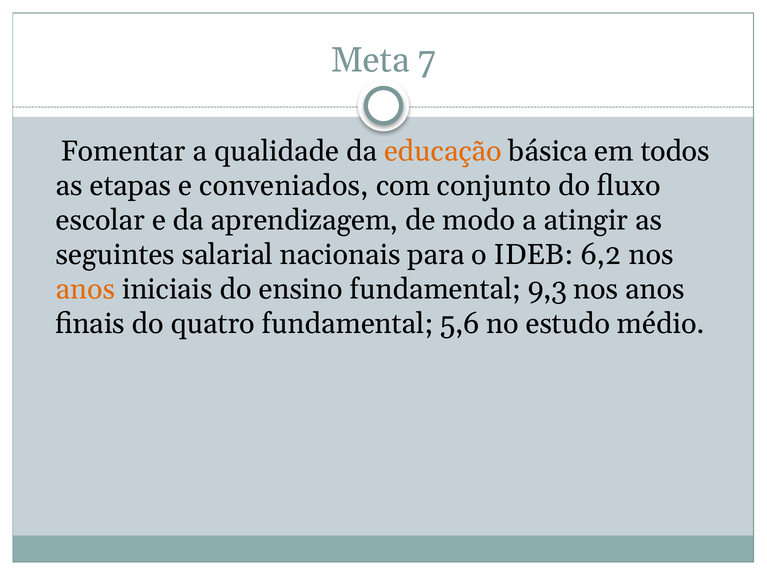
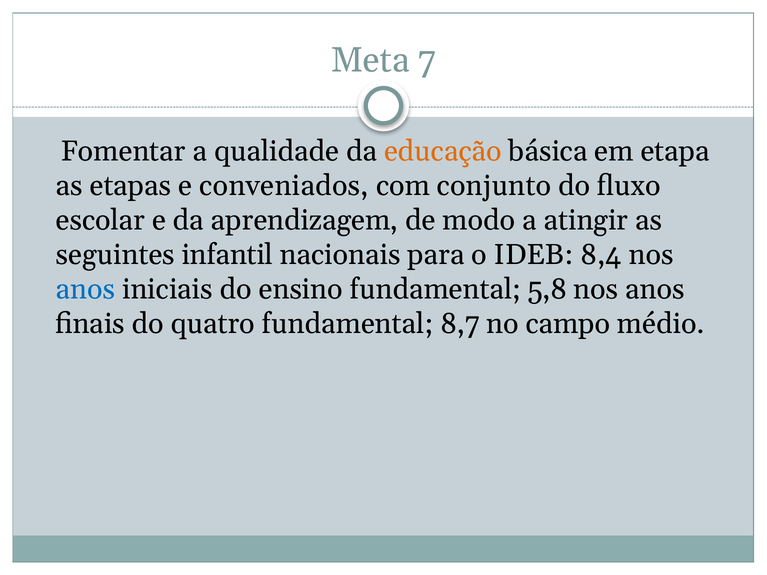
todos: todos -> etapa
salarial: salarial -> infantil
6,2: 6,2 -> 8,4
anos at (86, 289) colour: orange -> blue
9,3: 9,3 -> 5,8
5,6: 5,6 -> 8,7
estudo: estudo -> campo
